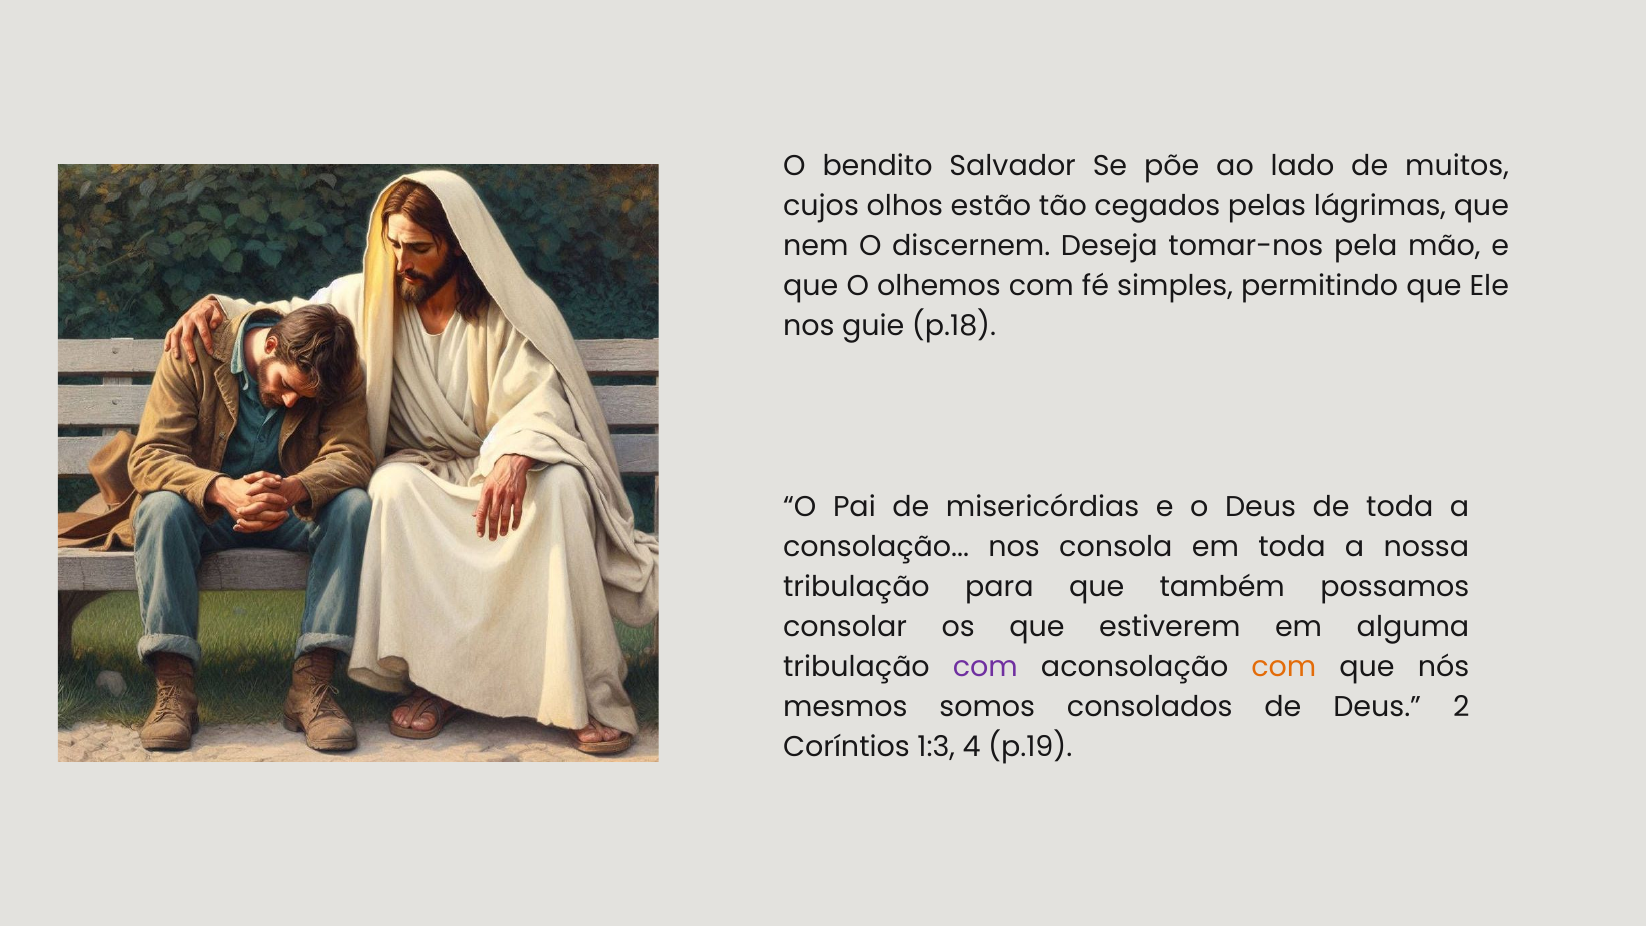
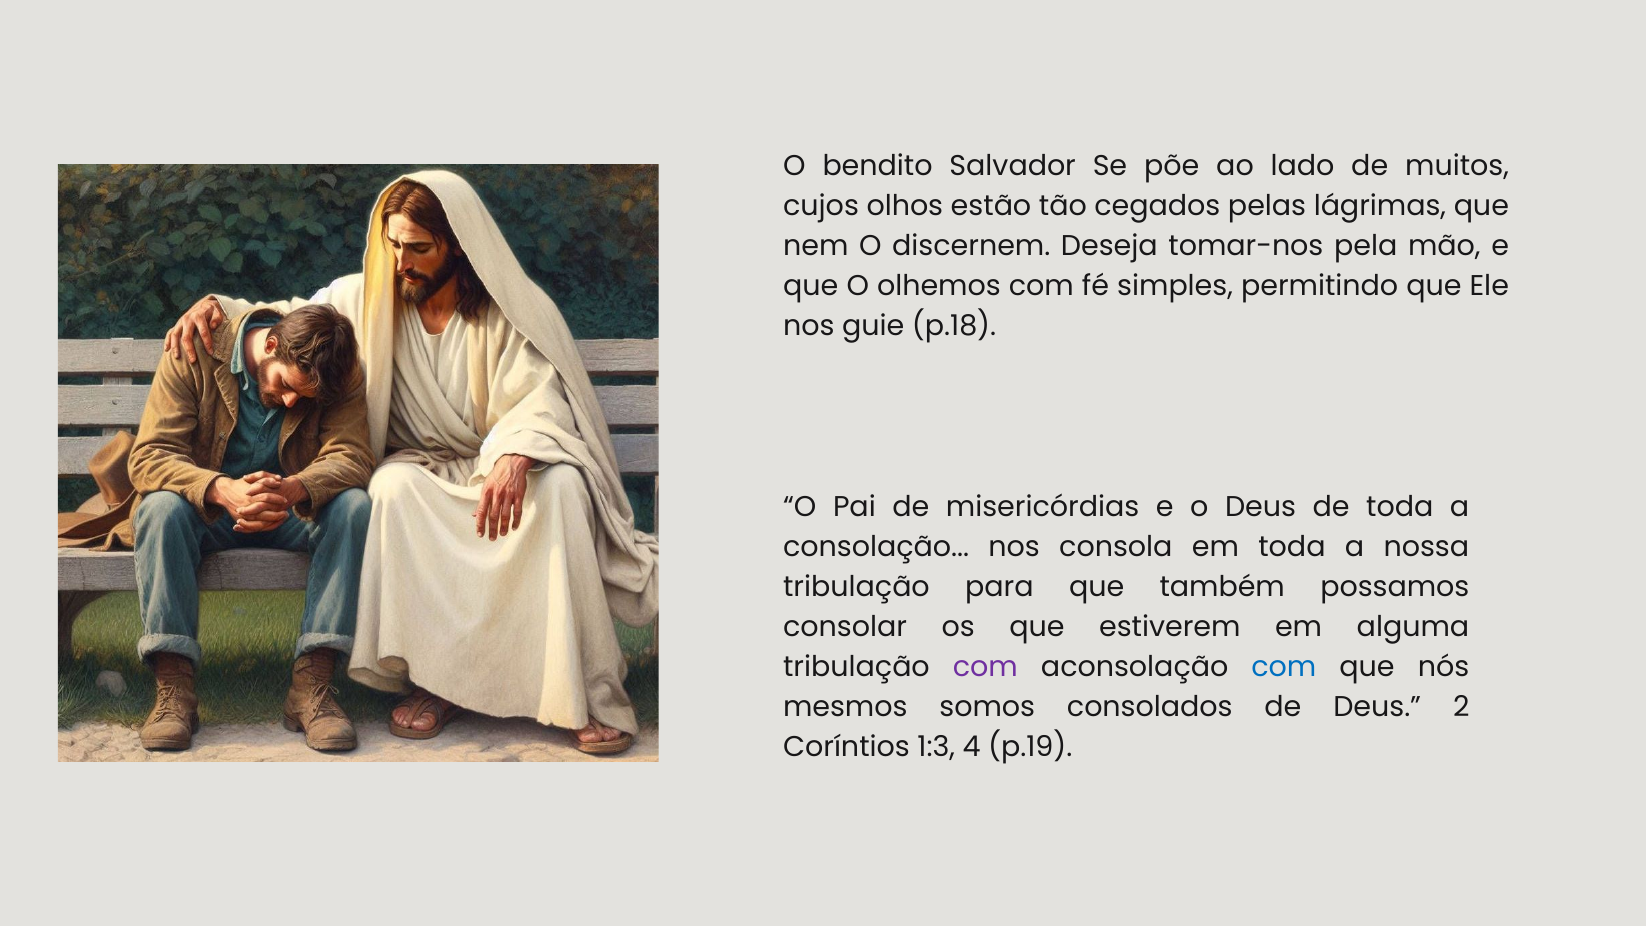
com at (1284, 667) colour: orange -> blue
